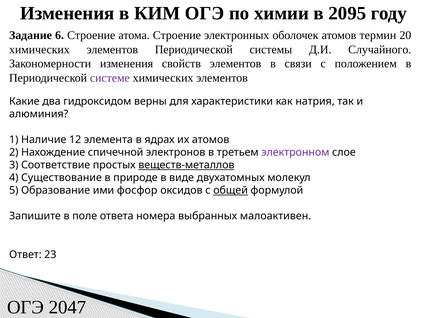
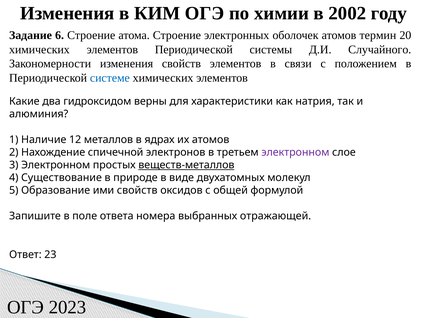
2095: 2095 -> 2002
системе colour: purple -> blue
элемента: элемента -> металлов
3 Соответствие: Соответствие -> Электронном
ими фосфор: фосфор -> свойств
общей underline: present -> none
малоактивен: малоактивен -> отражающей
2047: 2047 -> 2023
